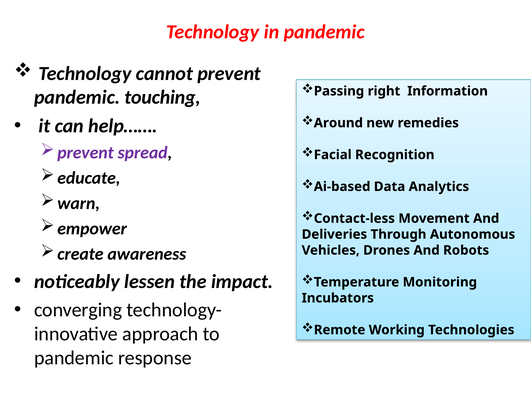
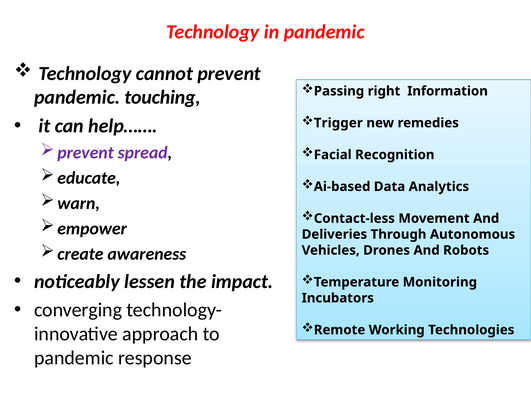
Around: Around -> Trigger
